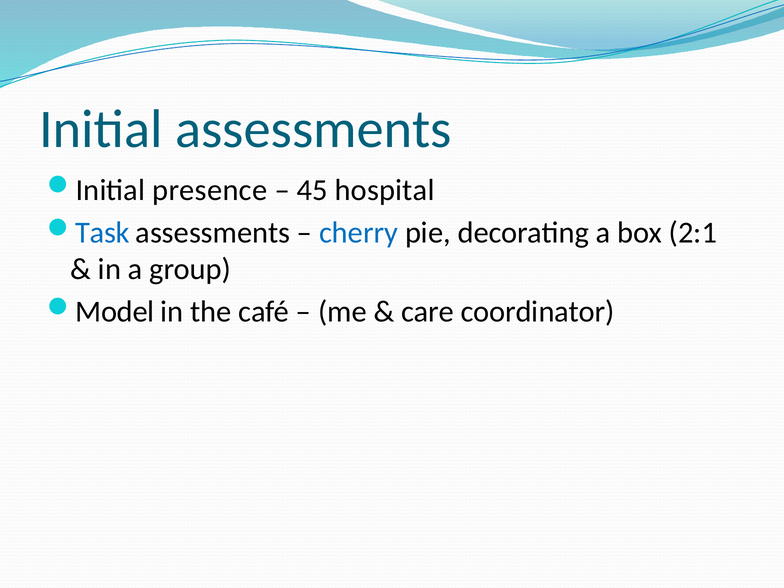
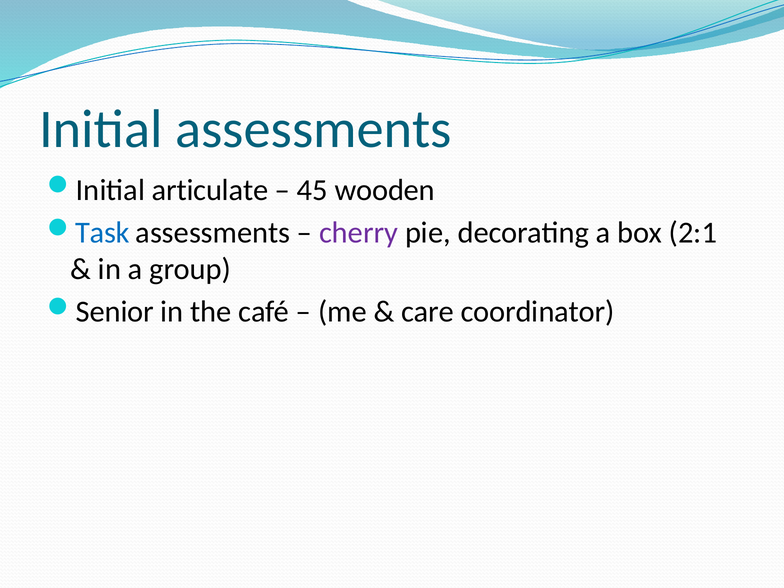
presence: presence -> articulate
hospital: hospital -> wooden
cherry colour: blue -> purple
Model: Model -> Senior
